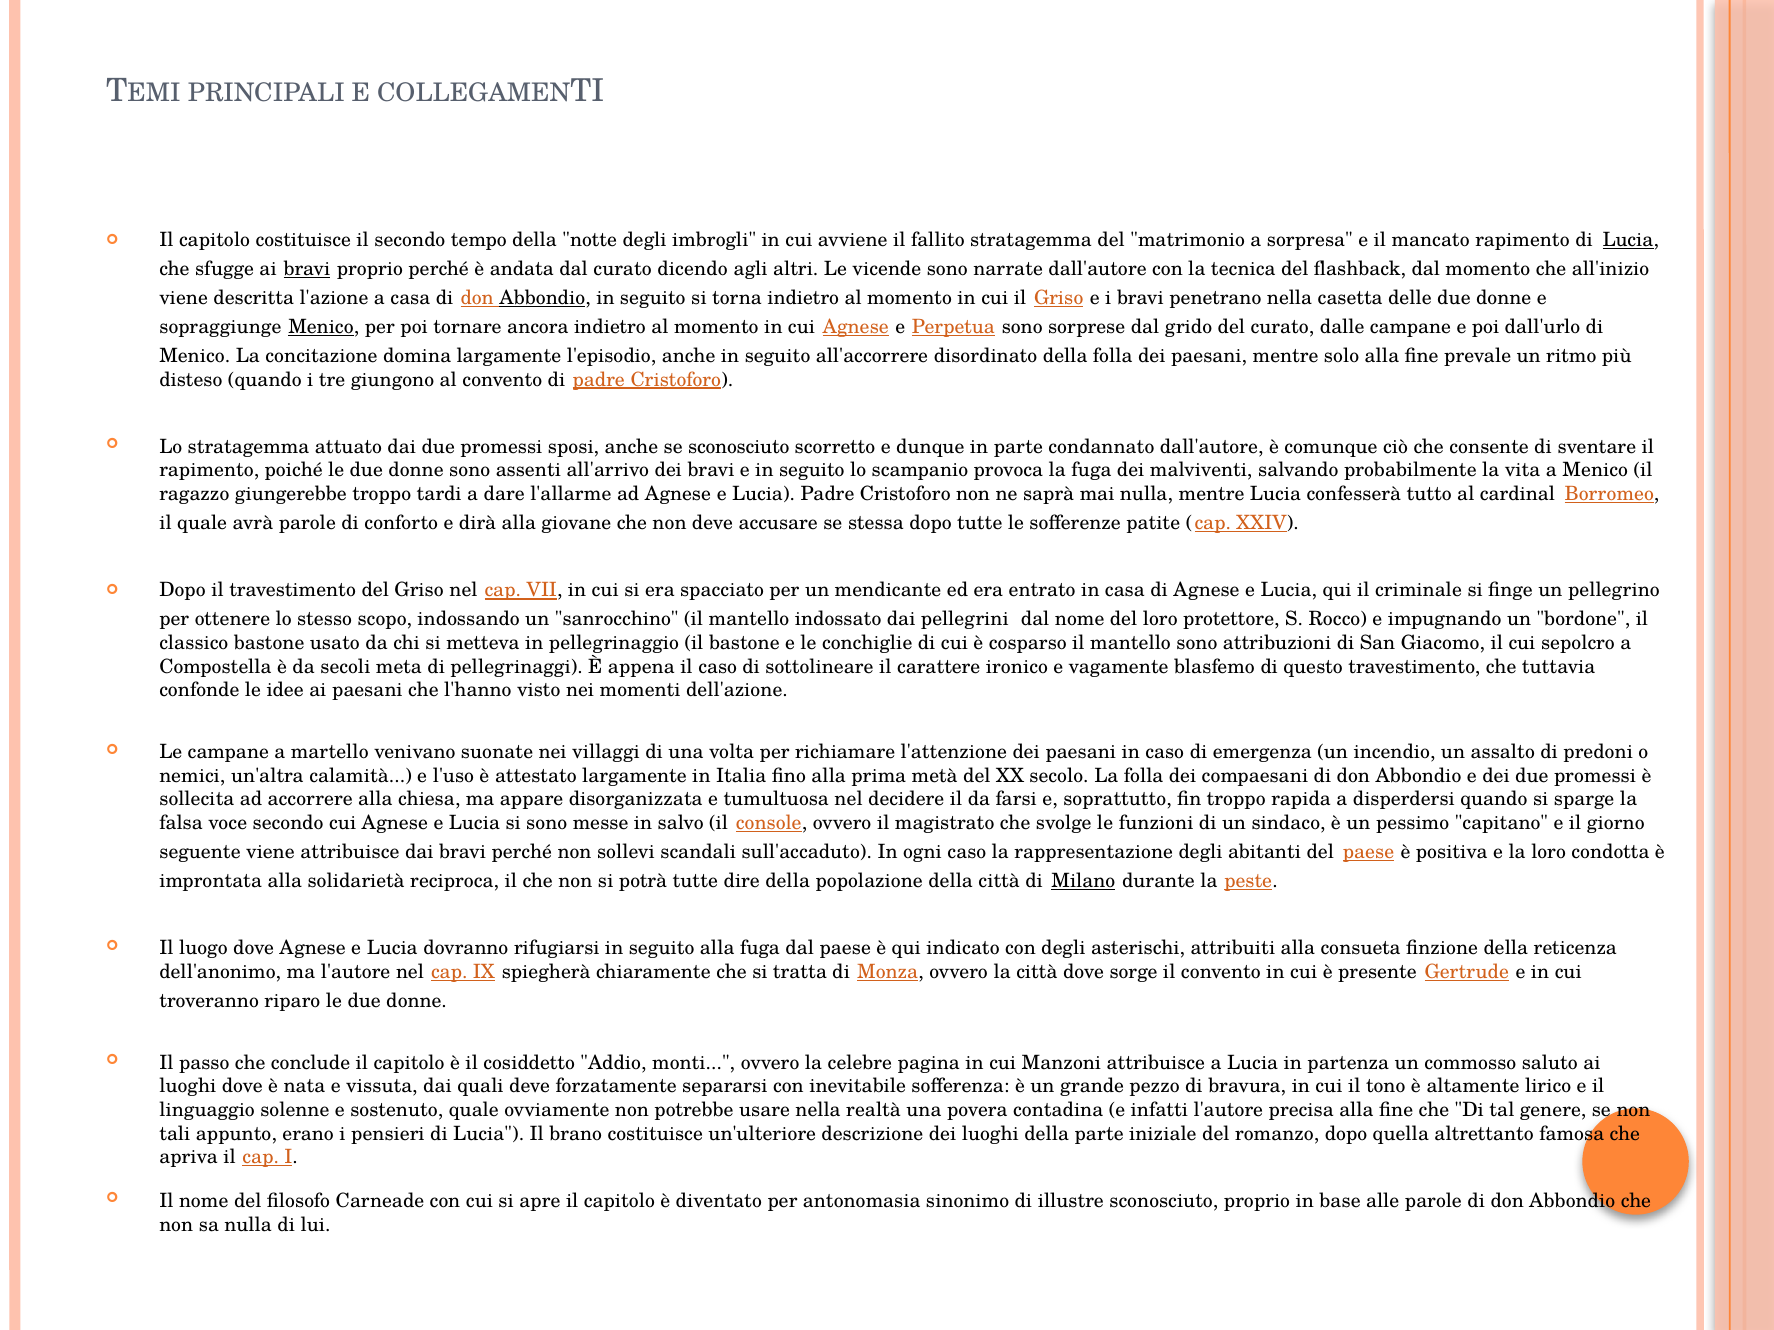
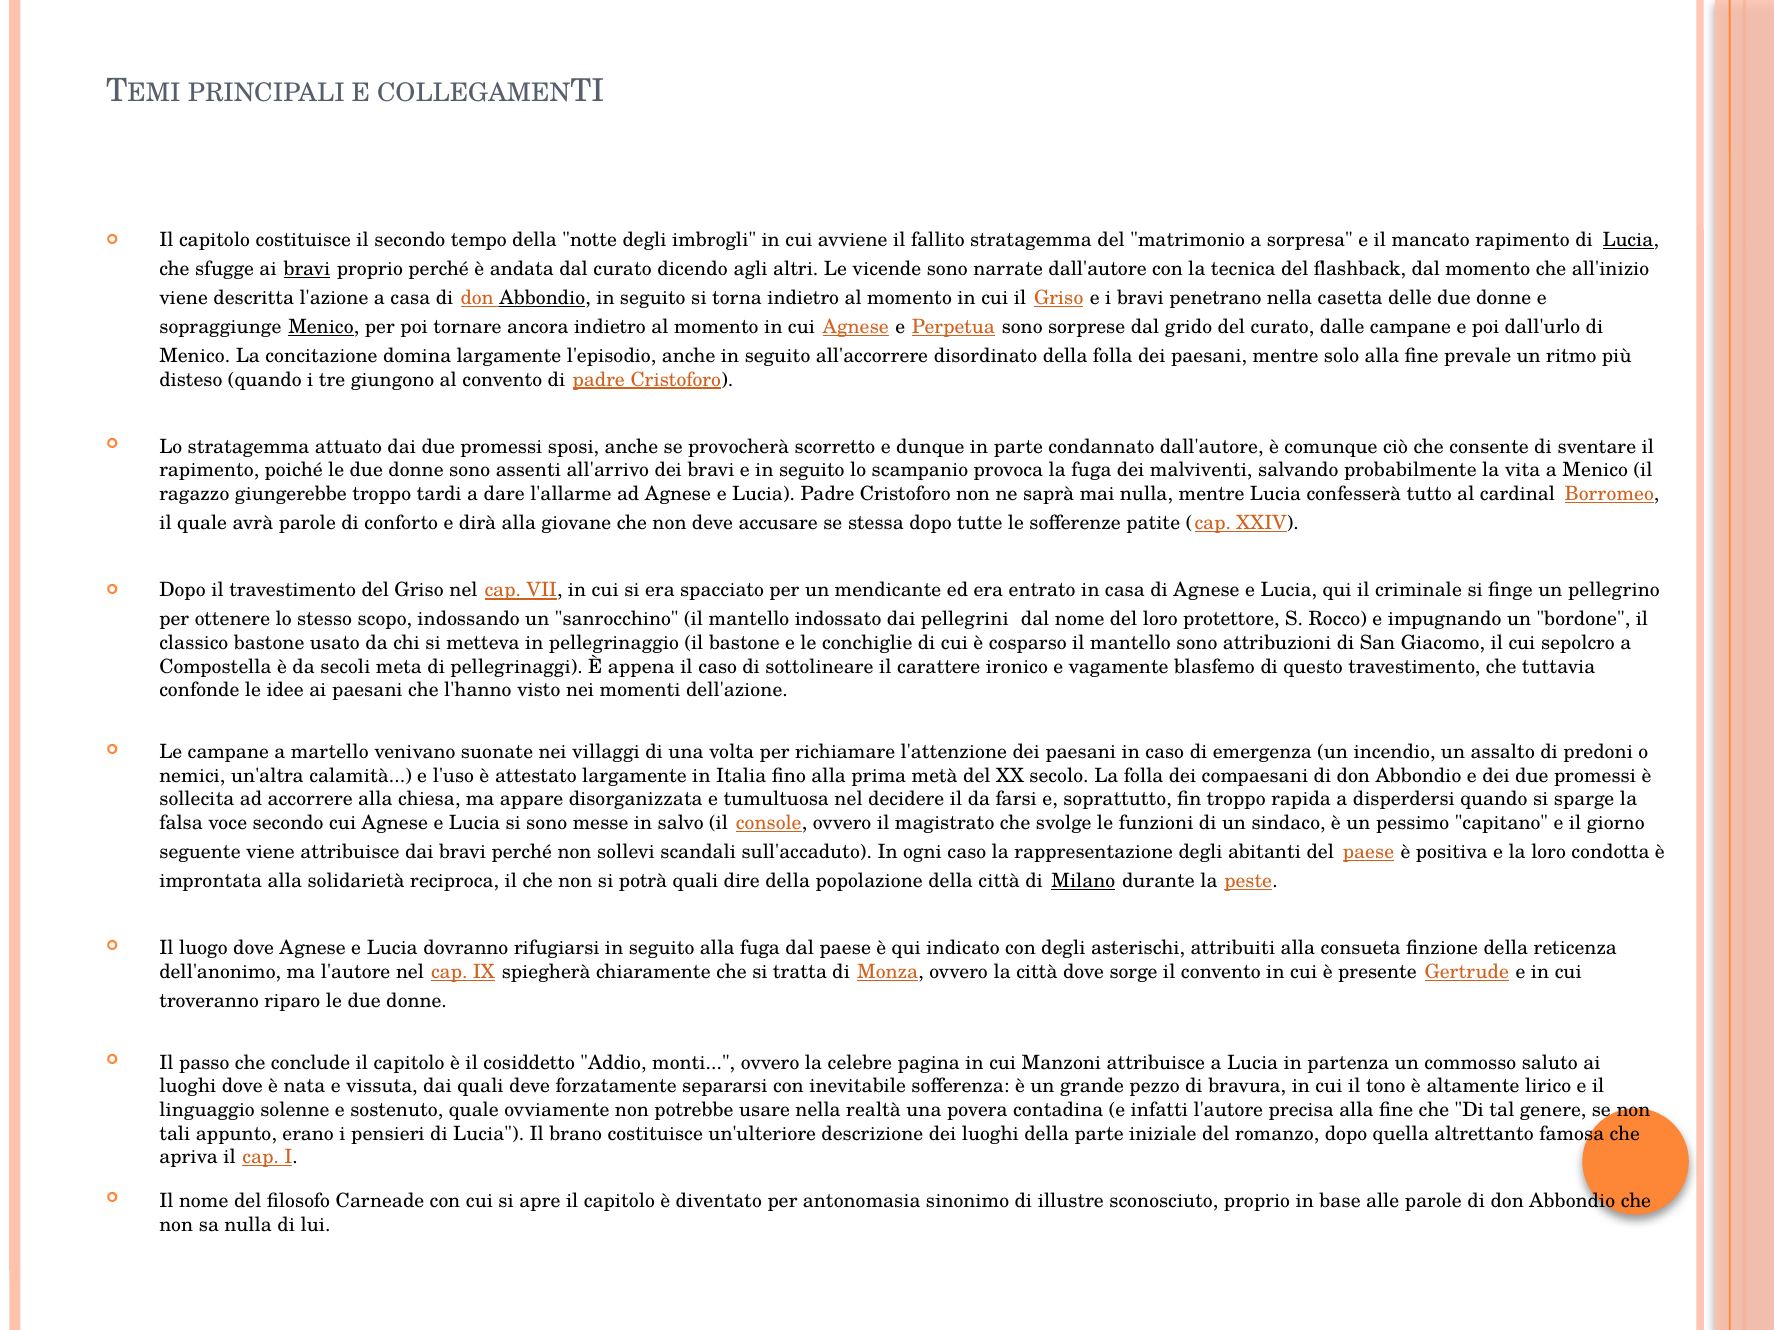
se sconosciuto: sconosciuto -> provocherà
potrà tutte: tutte -> quali
